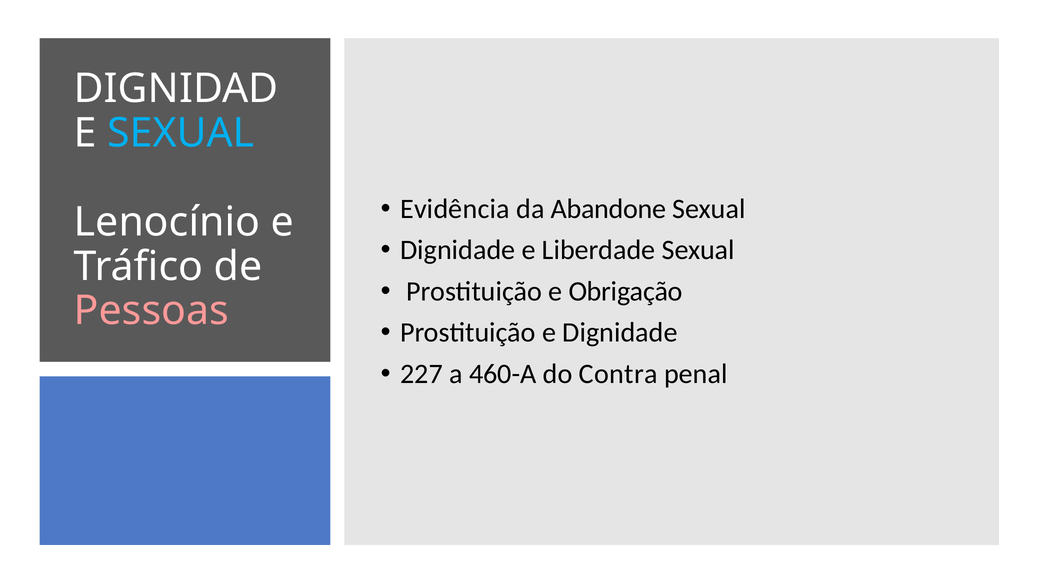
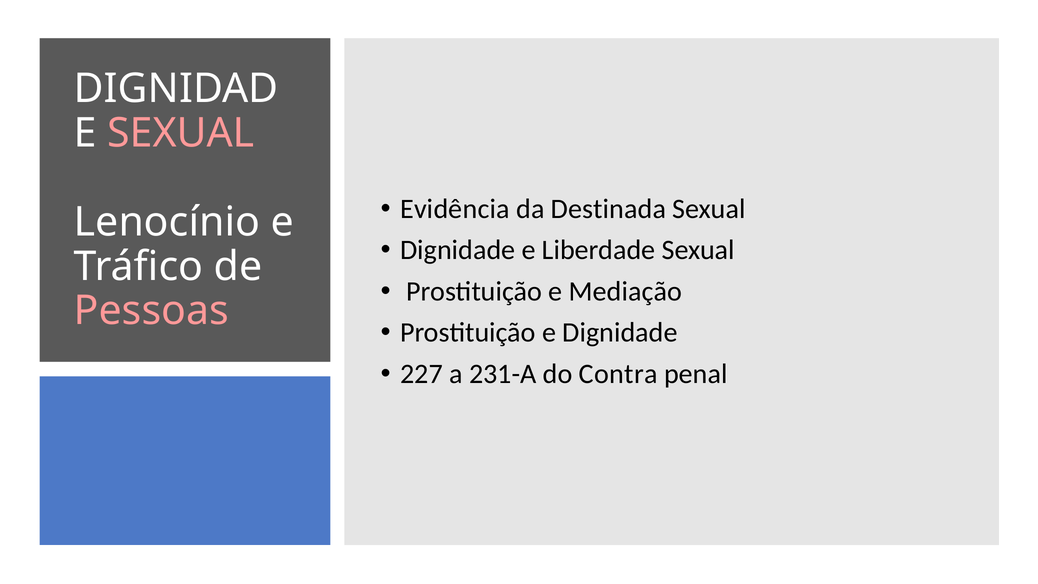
SEXUAL at (181, 133) colour: light blue -> pink
Abandone: Abandone -> Destinada
Obrigação: Obrigação -> Mediação
460-A: 460-A -> 231-A
